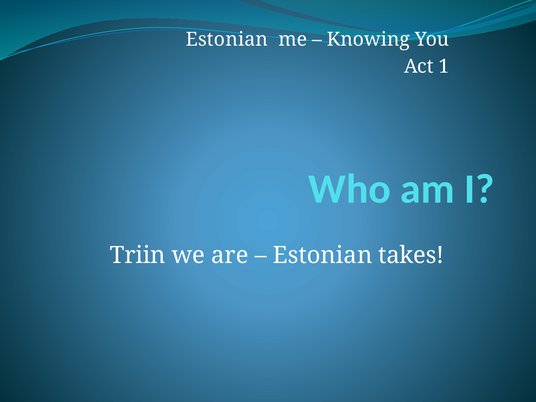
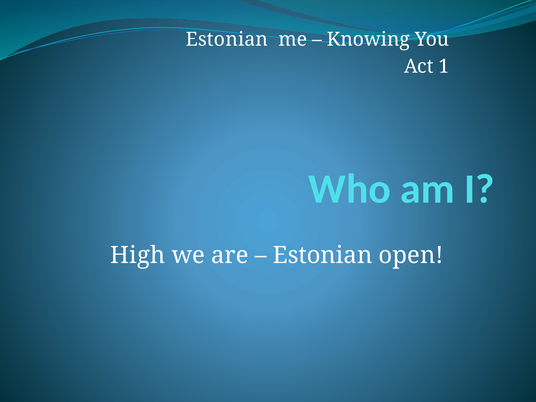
Triin: Triin -> High
takes: takes -> open
